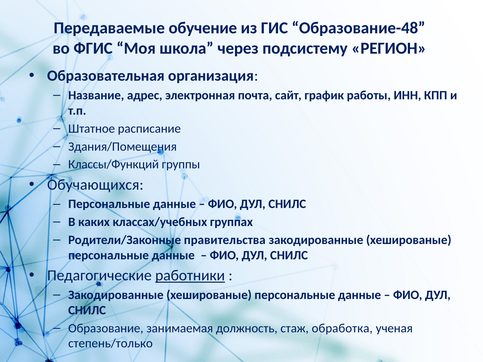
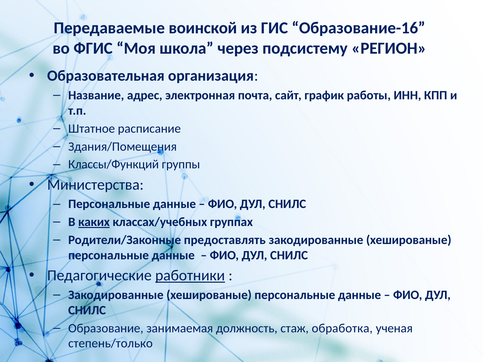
обучение: обучение -> воинской
Образование-48: Образование-48 -> Образование-16
Обучающихся: Обучающихся -> Министерства
каких underline: none -> present
правительства: правительства -> предоставлять
